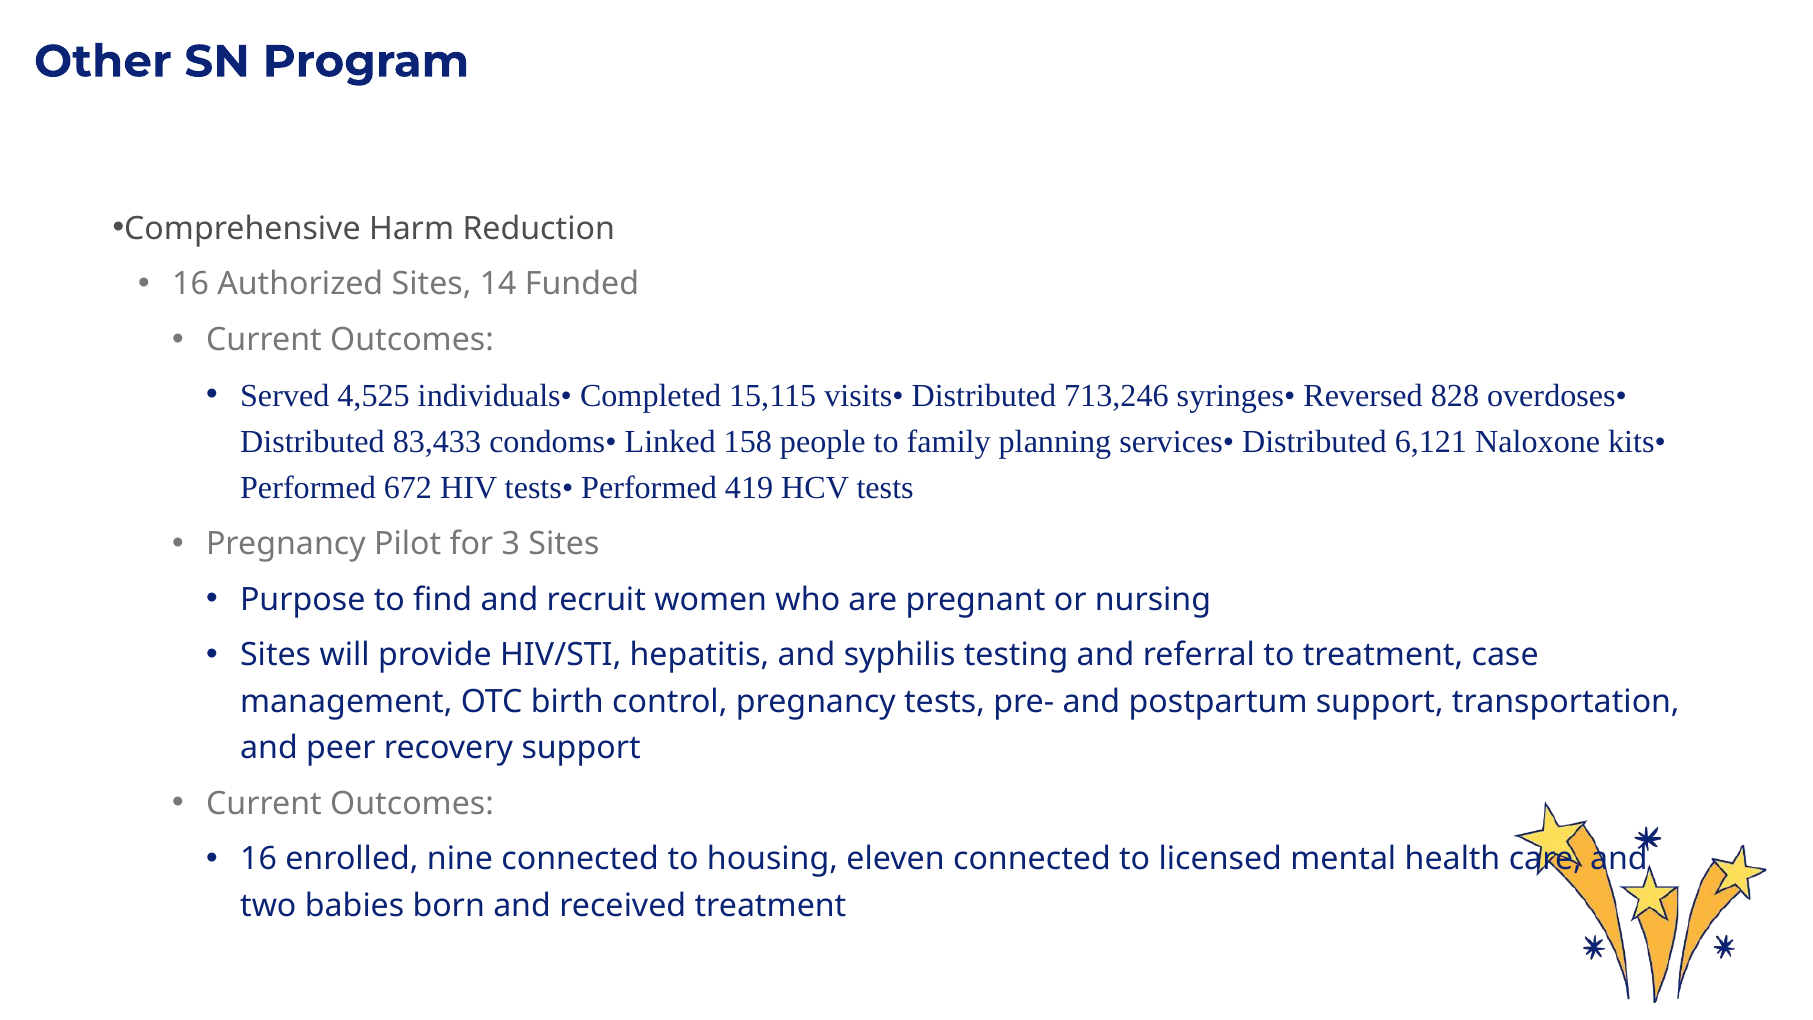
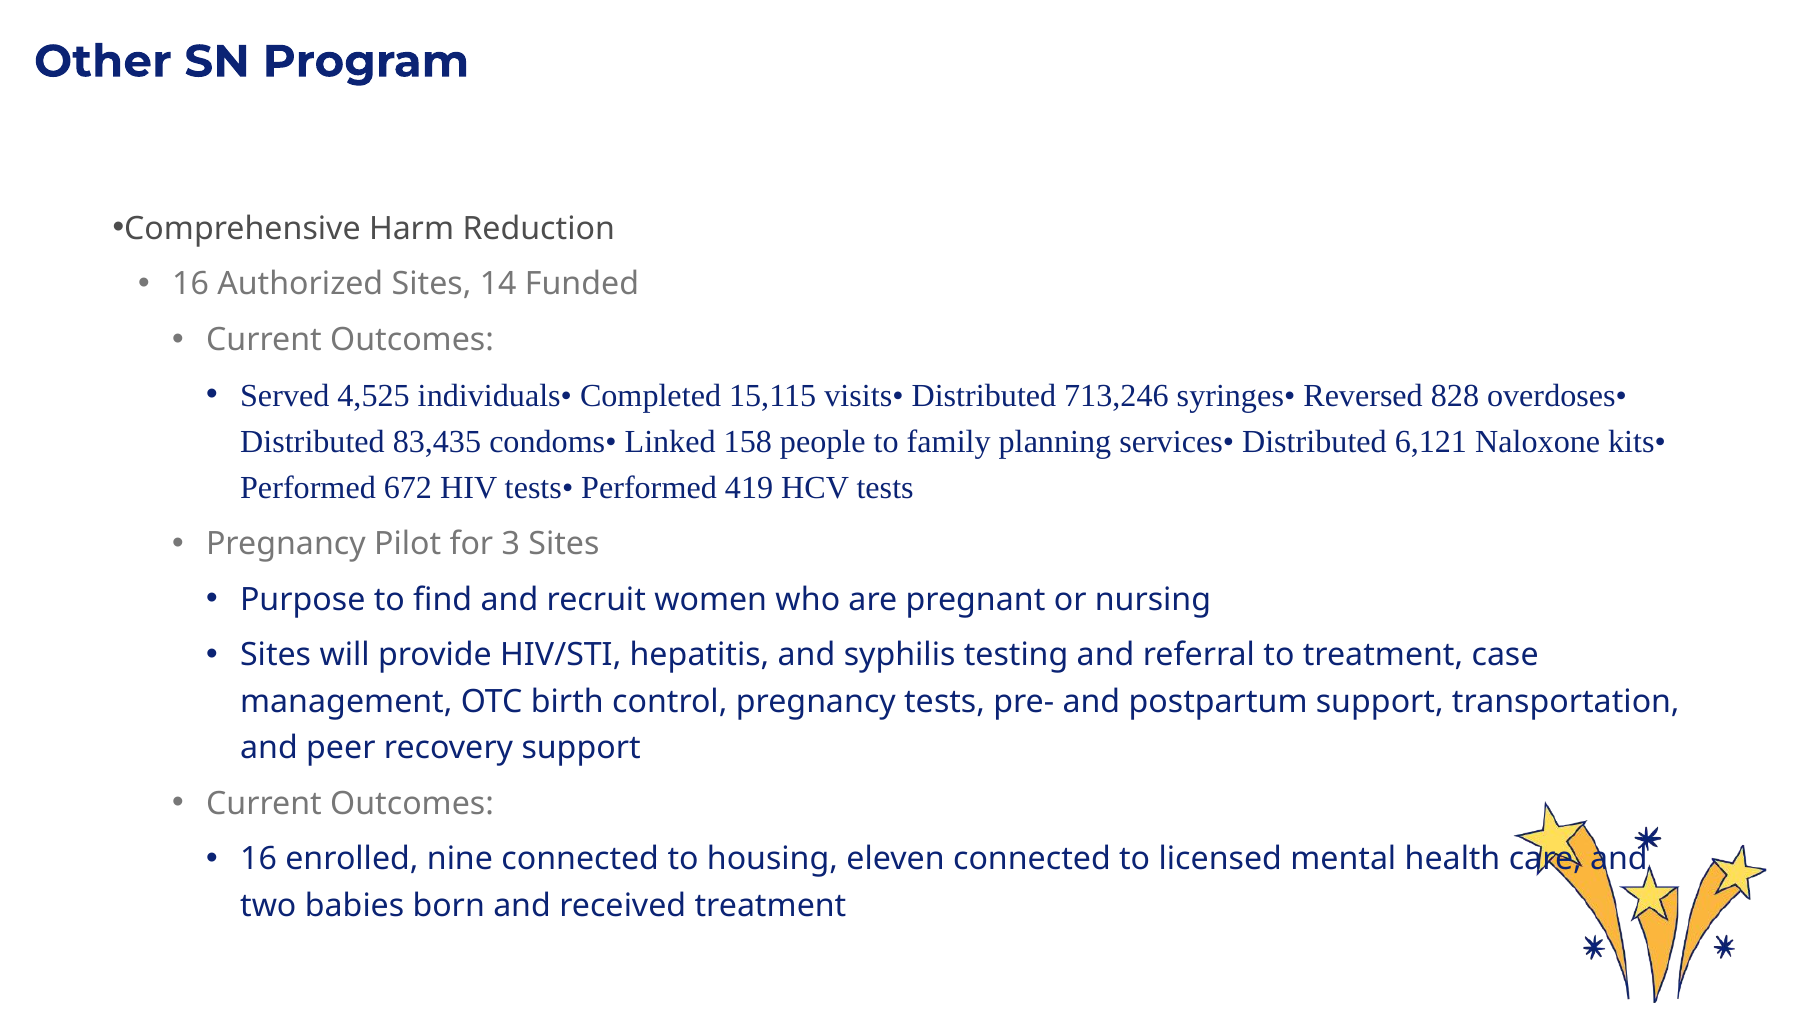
83,433: 83,433 -> 83,435
